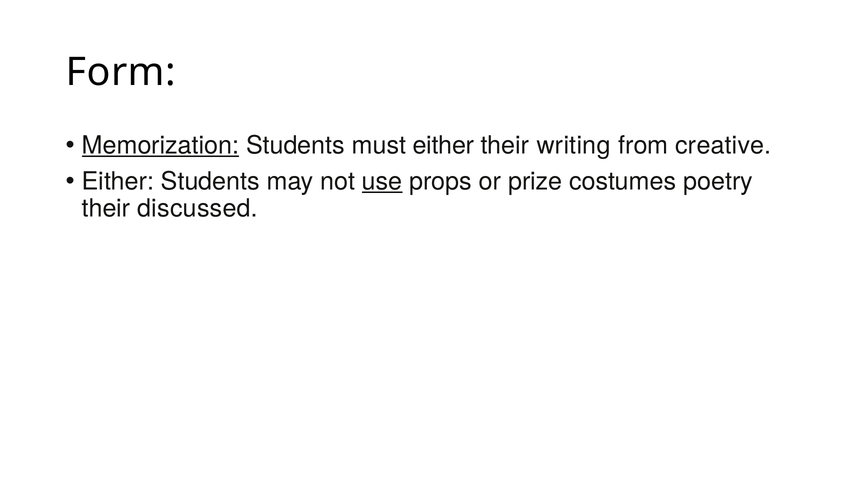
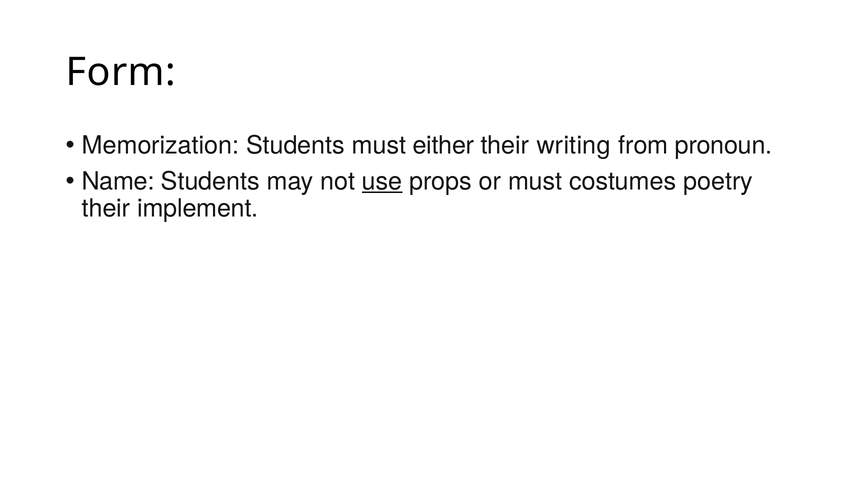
Memorization underline: present -> none
creative: creative -> pronoun
Either at (118, 182): Either -> Name
or prize: prize -> must
discussed: discussed -> implement
